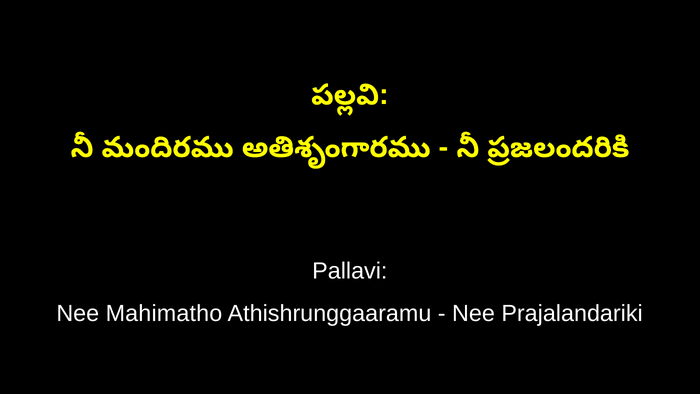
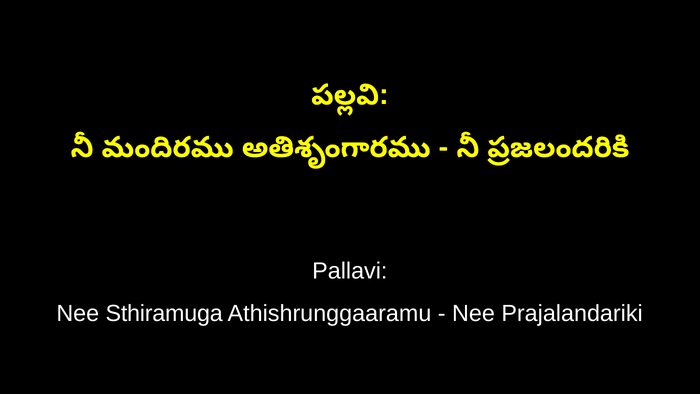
Mahimatho: Mahimatho -> Sthiramuga
